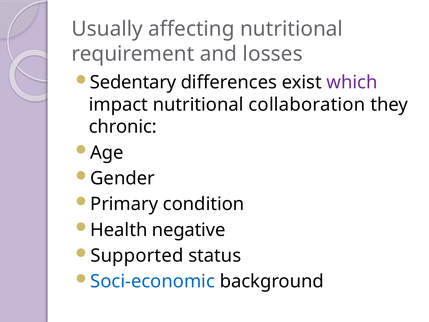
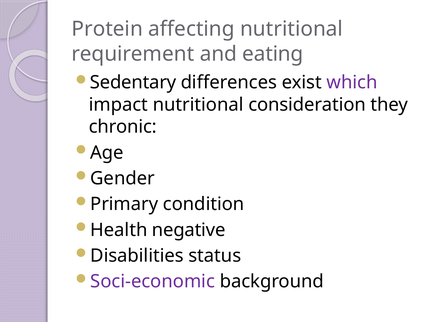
Usually: Usually -> Protein
losses: losses -> eating
collaboration: collaboration -> consideration
Supported: Supported -> Disabilities
Soci-economic colour: blue -> purple
